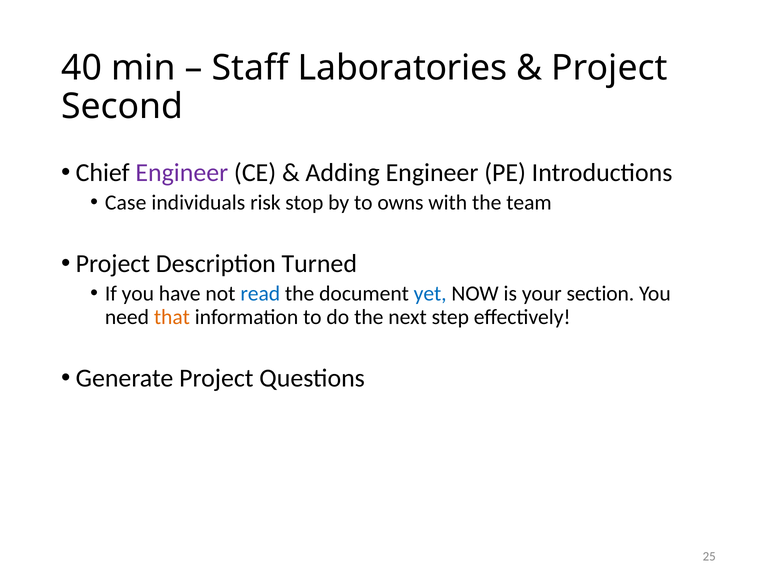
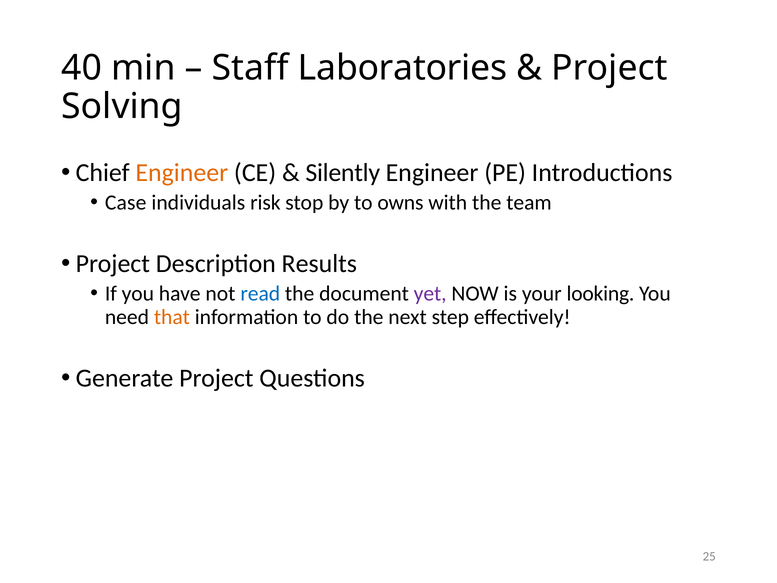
Second: Second -> Solving
Engineer at (182, 173) colour: purple -> orange
Adding: Adding -> Silently
Turned: Turned -> Results
yet colour: blue -> purple
section: section -> looking
